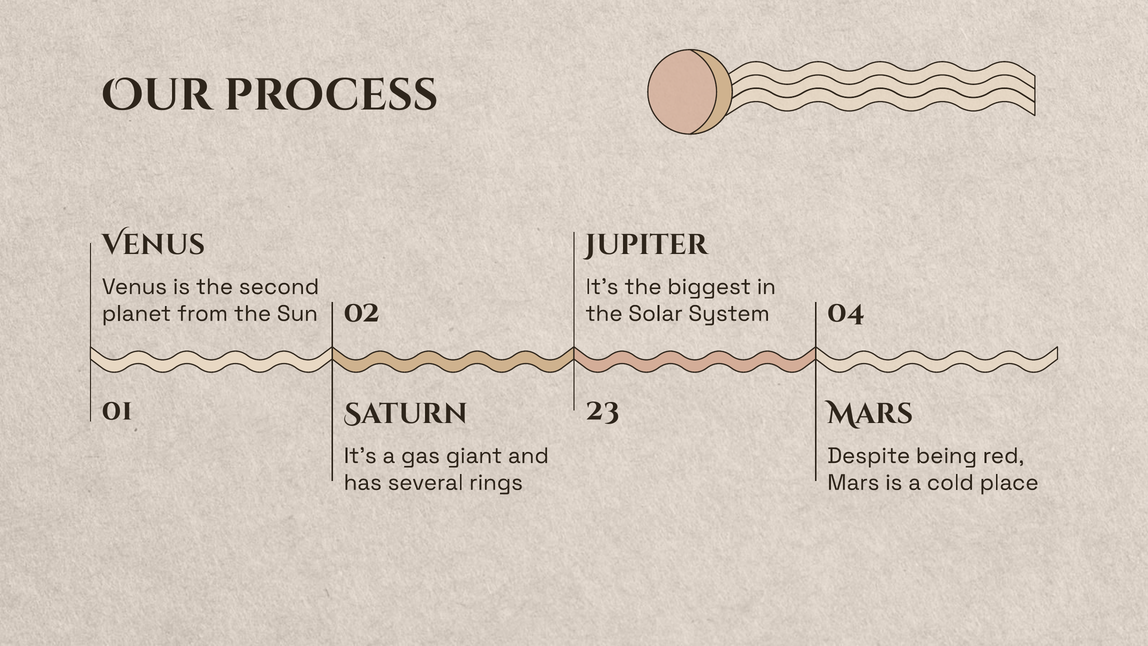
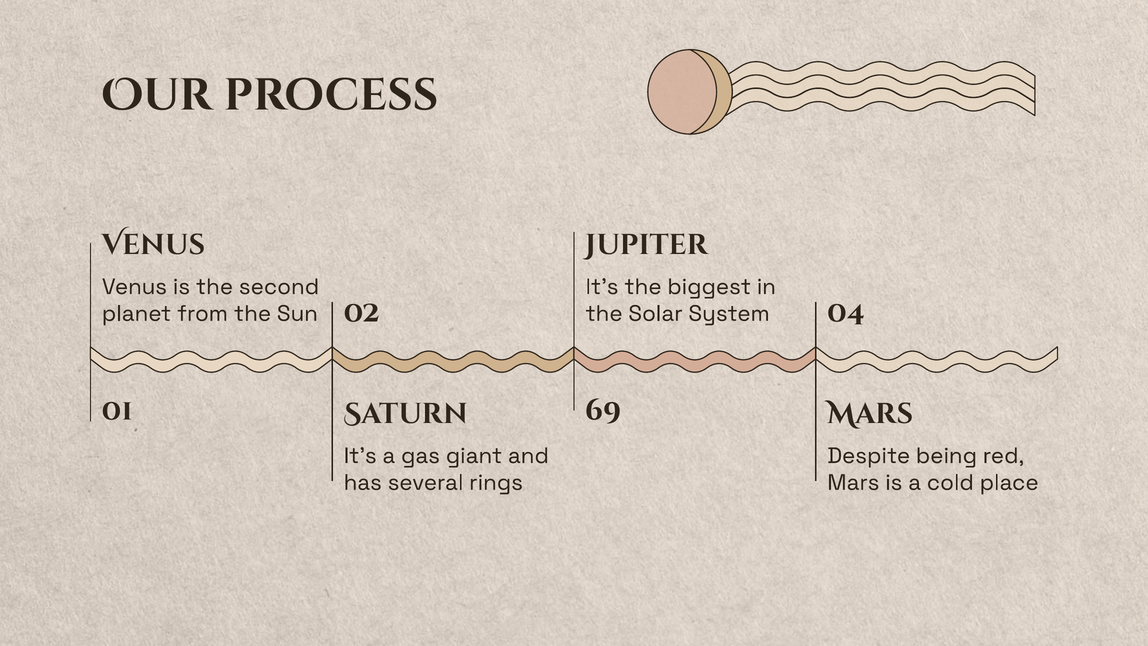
23: 23 -> 69
